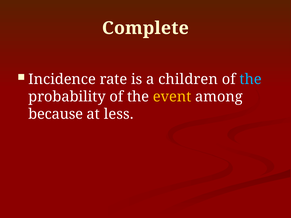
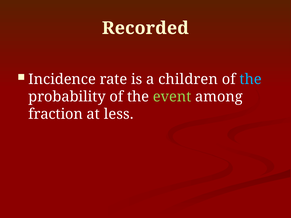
Complete: Complete -> Recorded
event colour: yellow -> light green
because: because -> fraction
